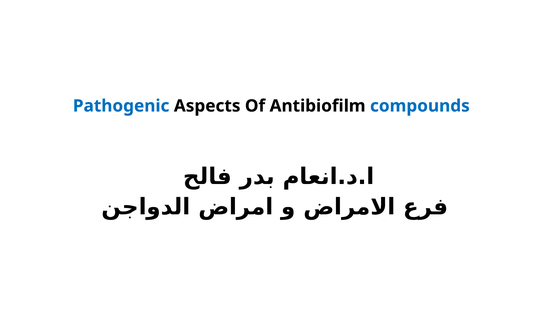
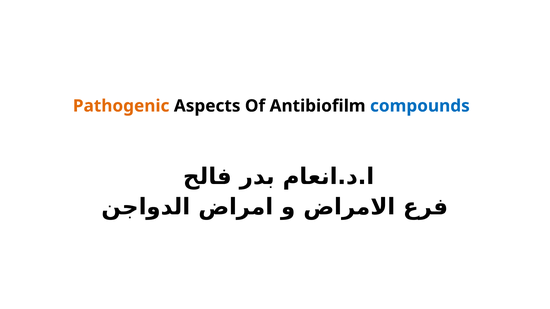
Pathogenic colour: blue -> orange
